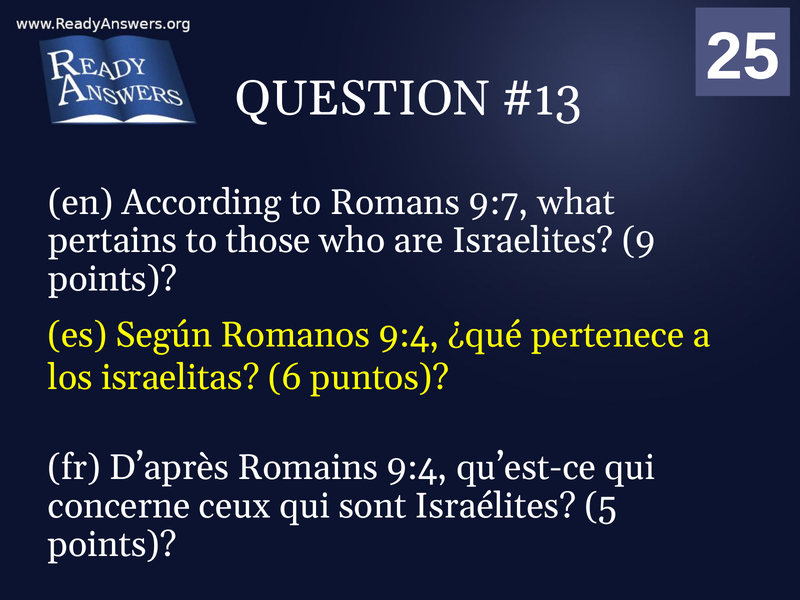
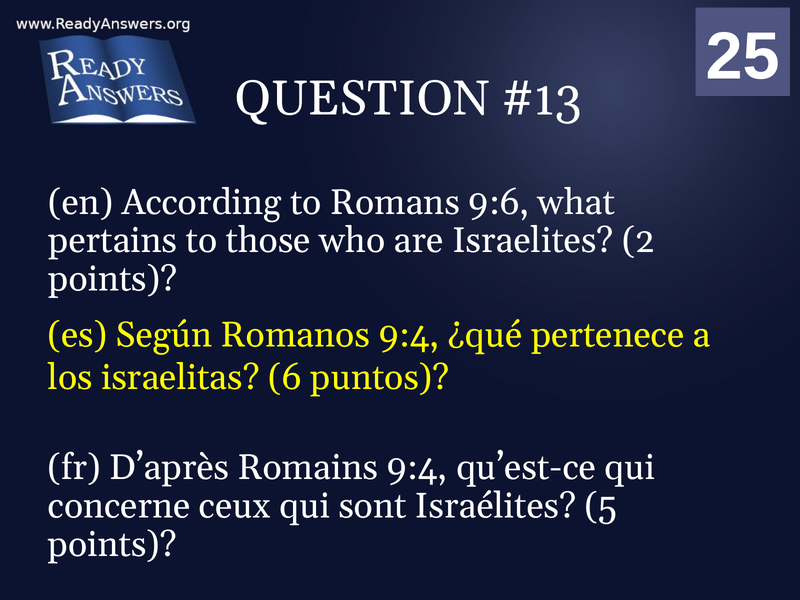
9:7: 9:7 -> 9:6
9: 9 -> 2
